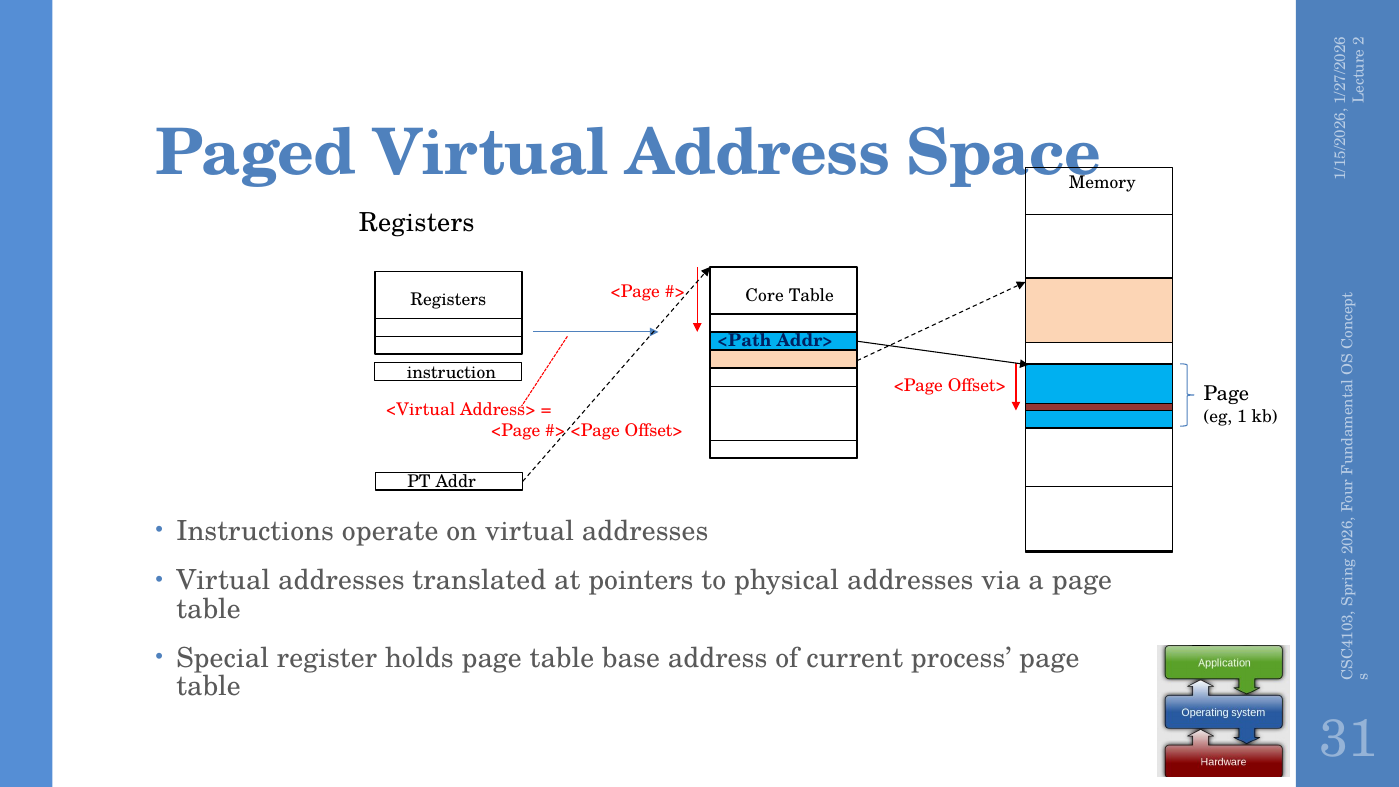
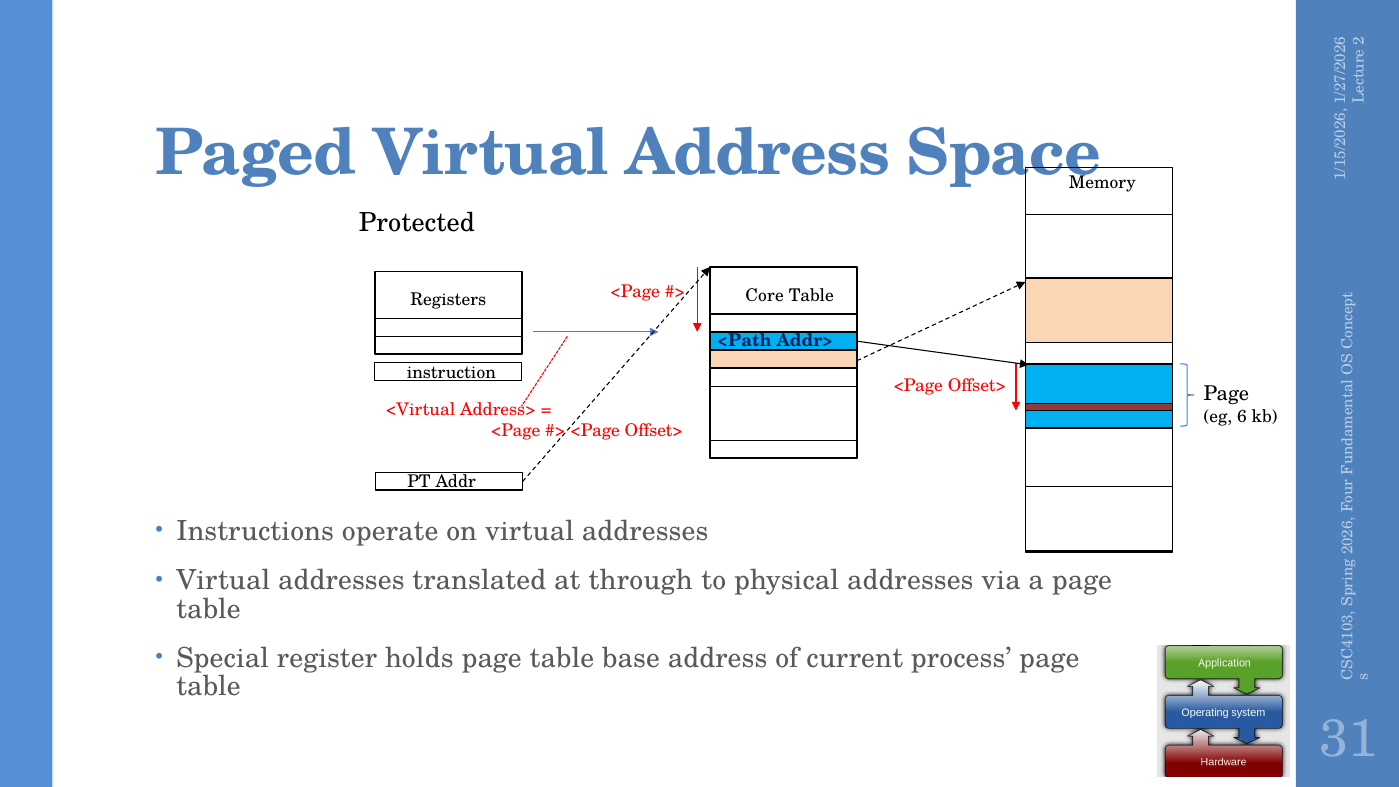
Registers at (417, 223): Registers -> Protected
eg 1: 1 -> 6
pointers: pointers -> through
